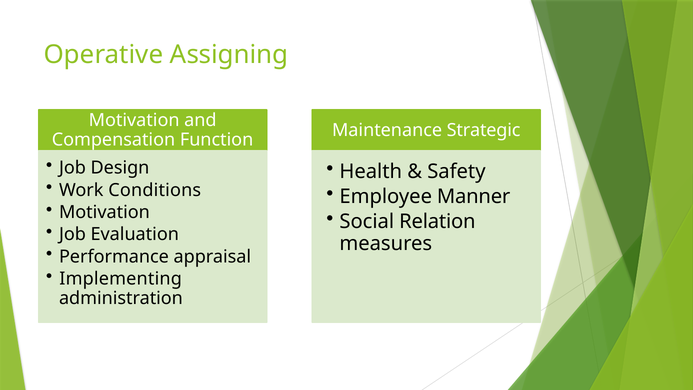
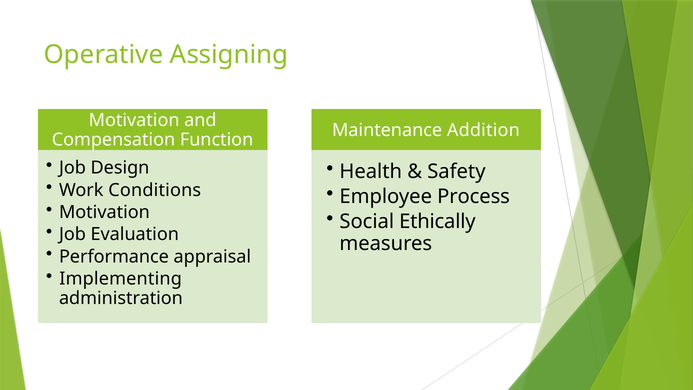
Strategic: Strategic -> Addition
Manner: Manner -> Process
Relation: Relation -> Ethically
